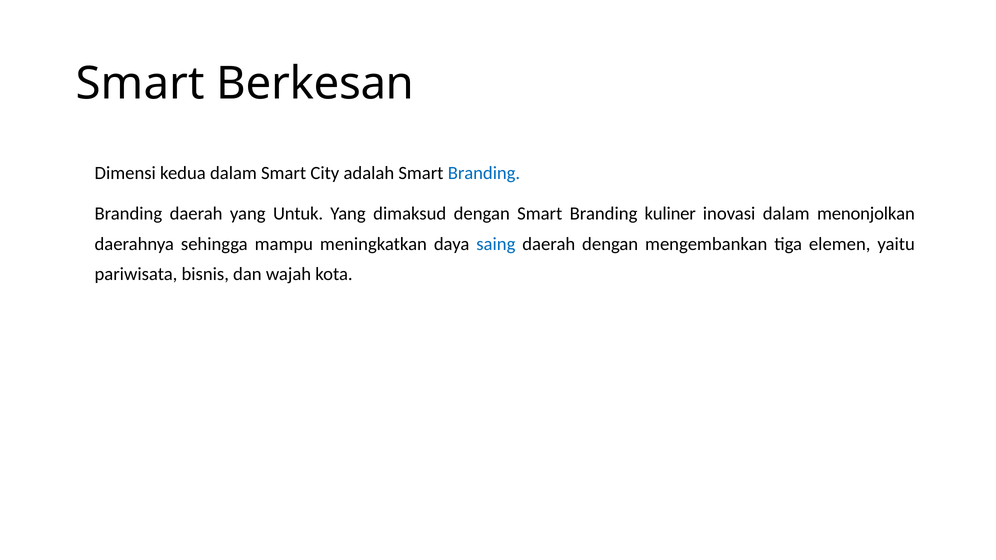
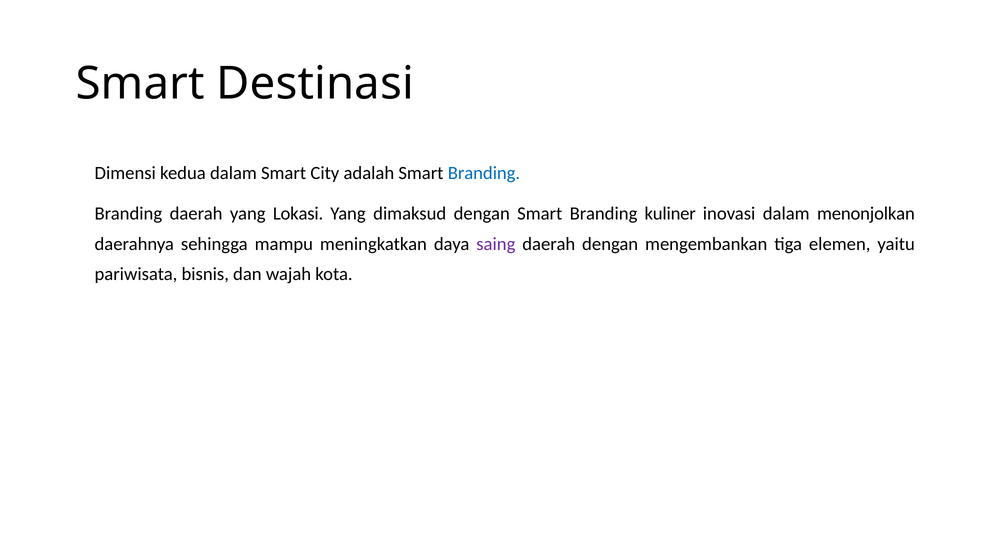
Berkesan: Berkesan -> Destinasi
Untuk: Untuk -> Lokasi
saing colour: blue -> purple
